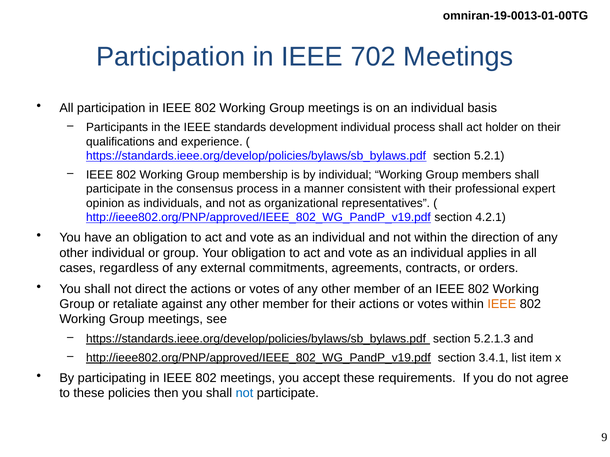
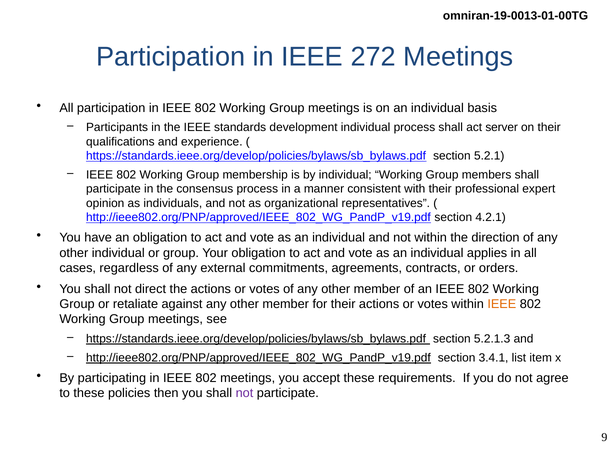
702: 702 -> 272
holder: holder -> server
not at (245, 394) colour: blue -> purple
